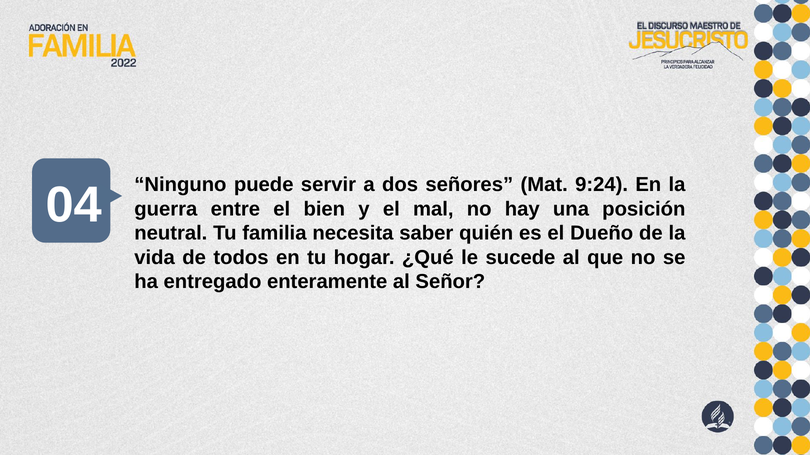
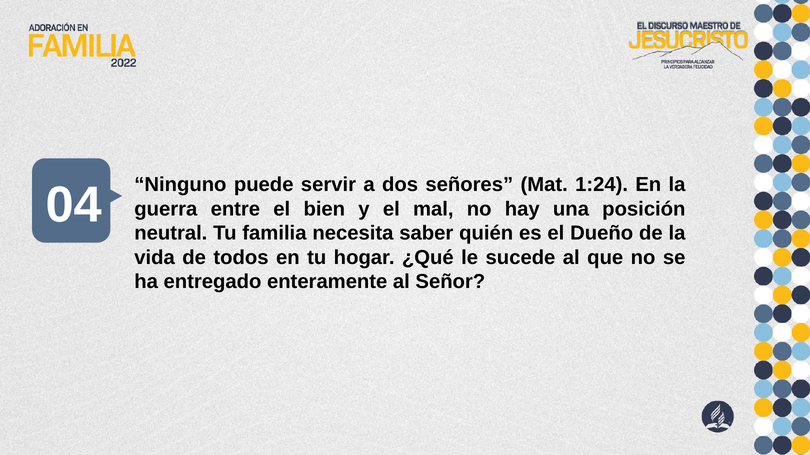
9:24: 9:24 -> 1:24
